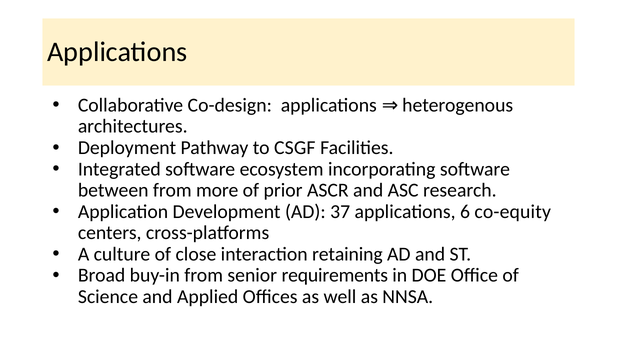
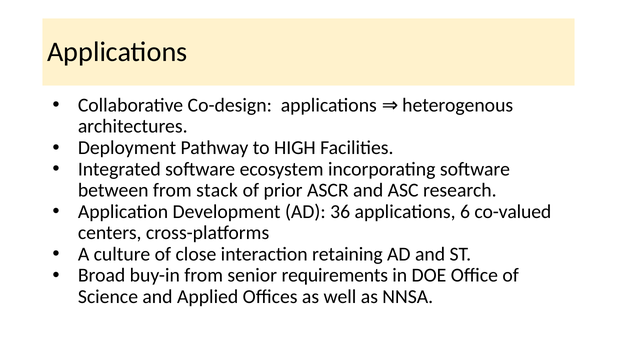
CSGF: CSGF -> HIGH
more: more -> stack
37: 37 -> 36
co-equity: co-equity -> co-valued
